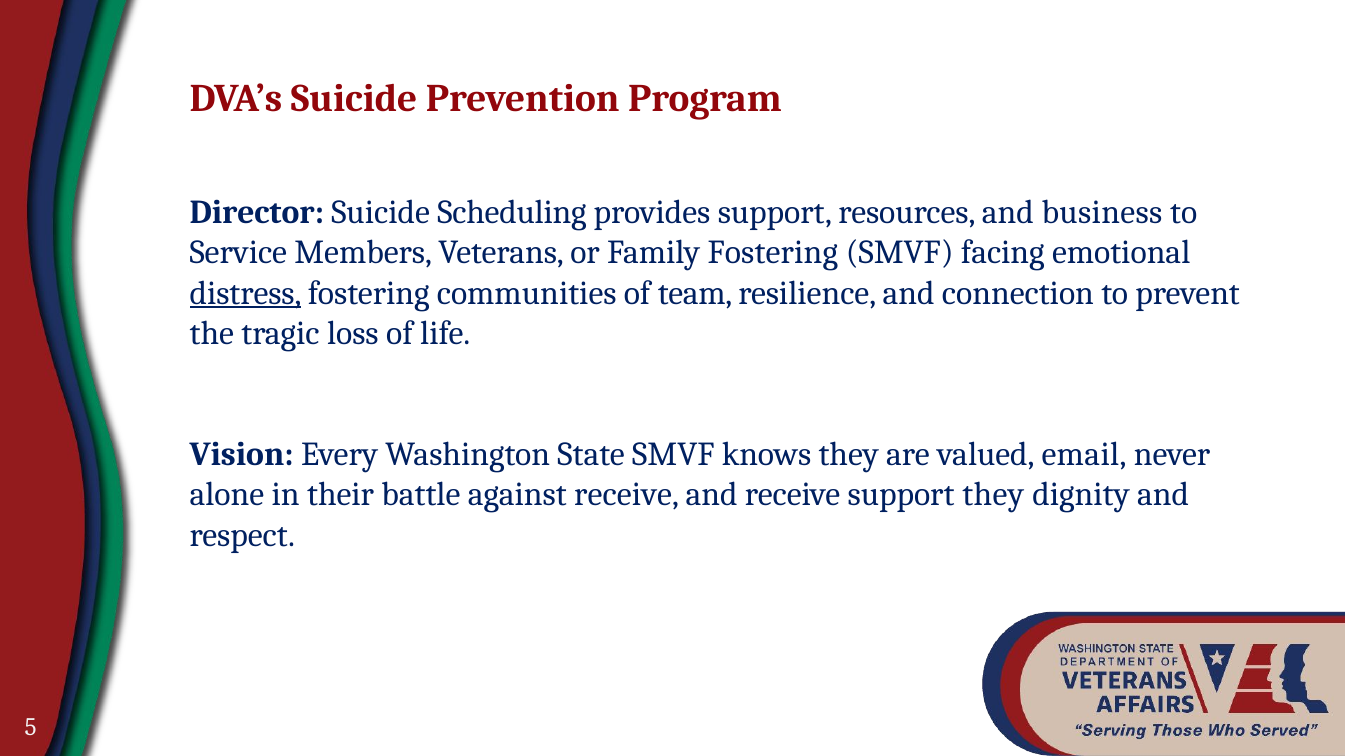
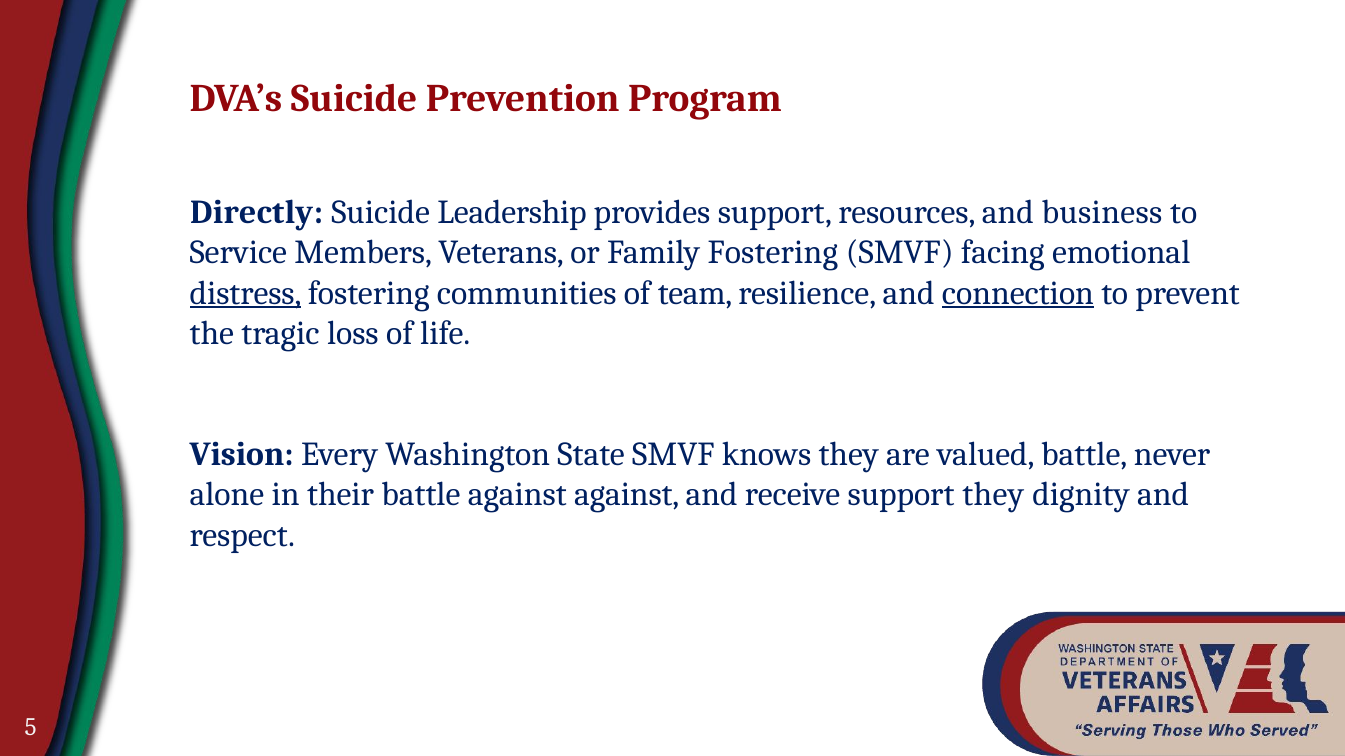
Director: Director -> Directly
Scheduling: Scheduling -> Leadership
connection underline: none -> present
valued email: email -> battle
against receive: receive -> against
